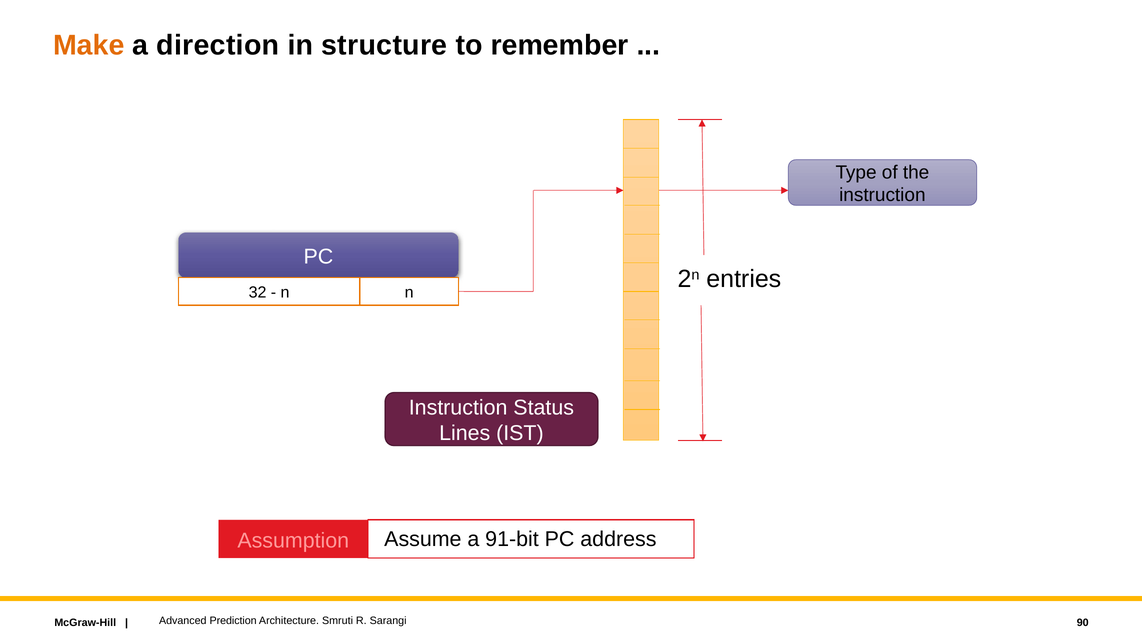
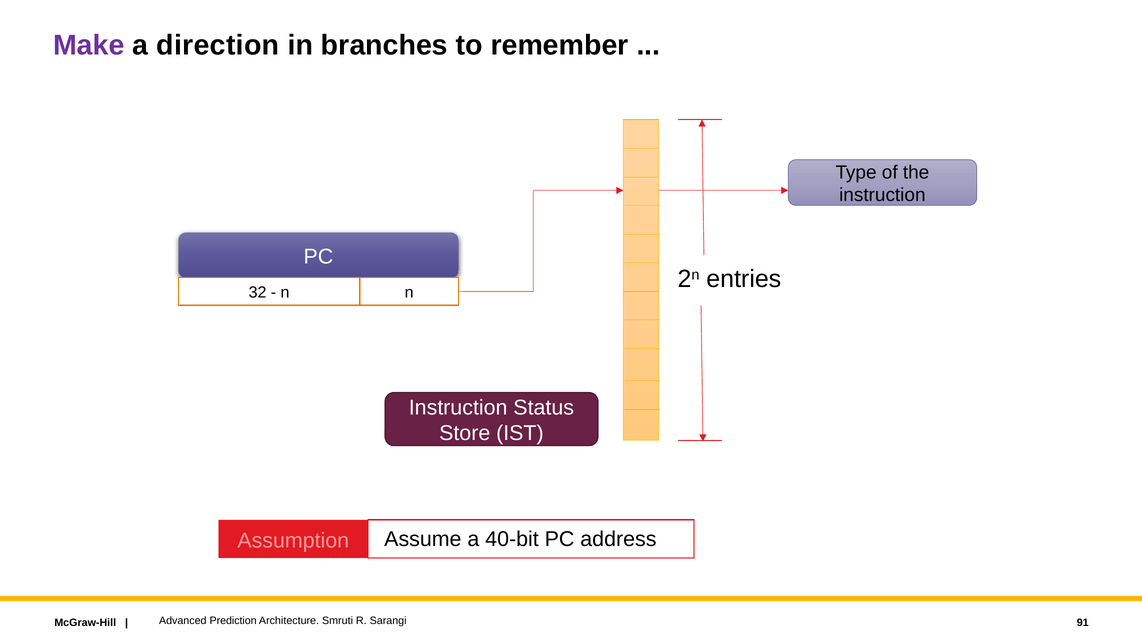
Make colour: orange -> purple
structure: structure -> branches
Lines: Lines -> Store
91-bit: 91-bit -> 40-bit
90: 90 -> 91
